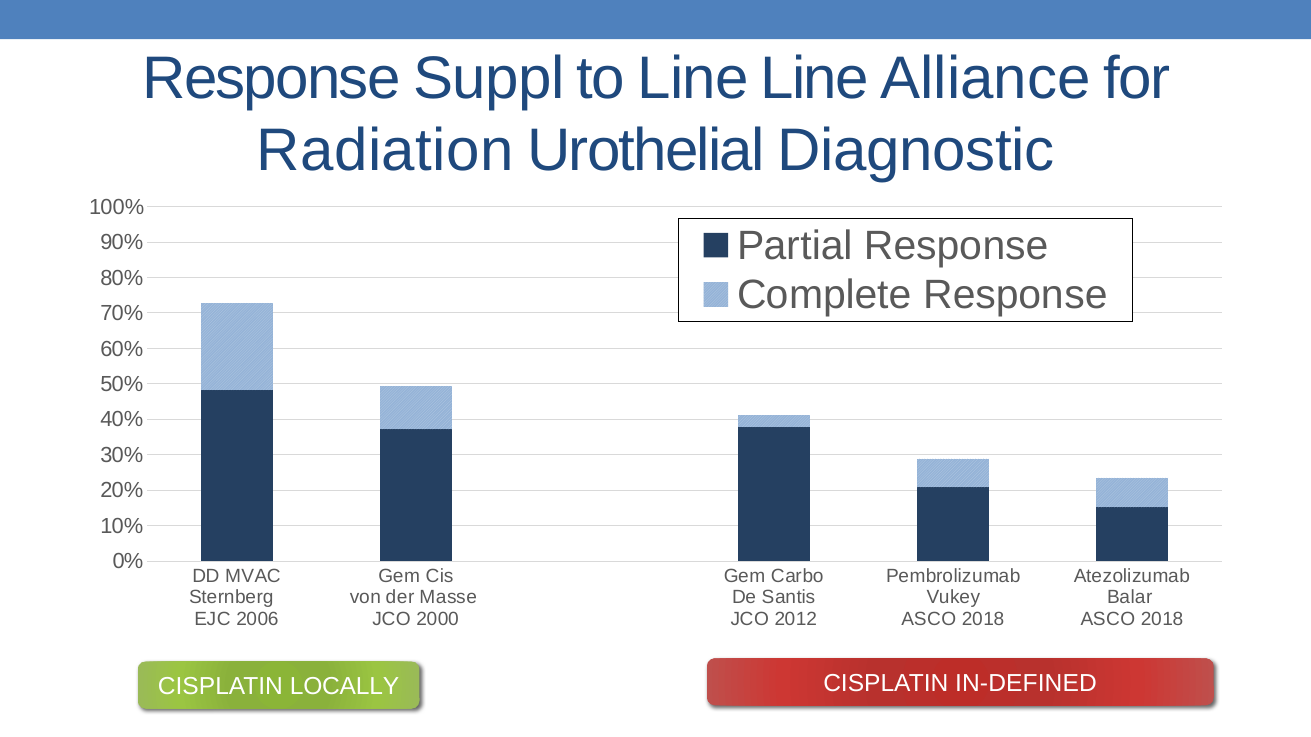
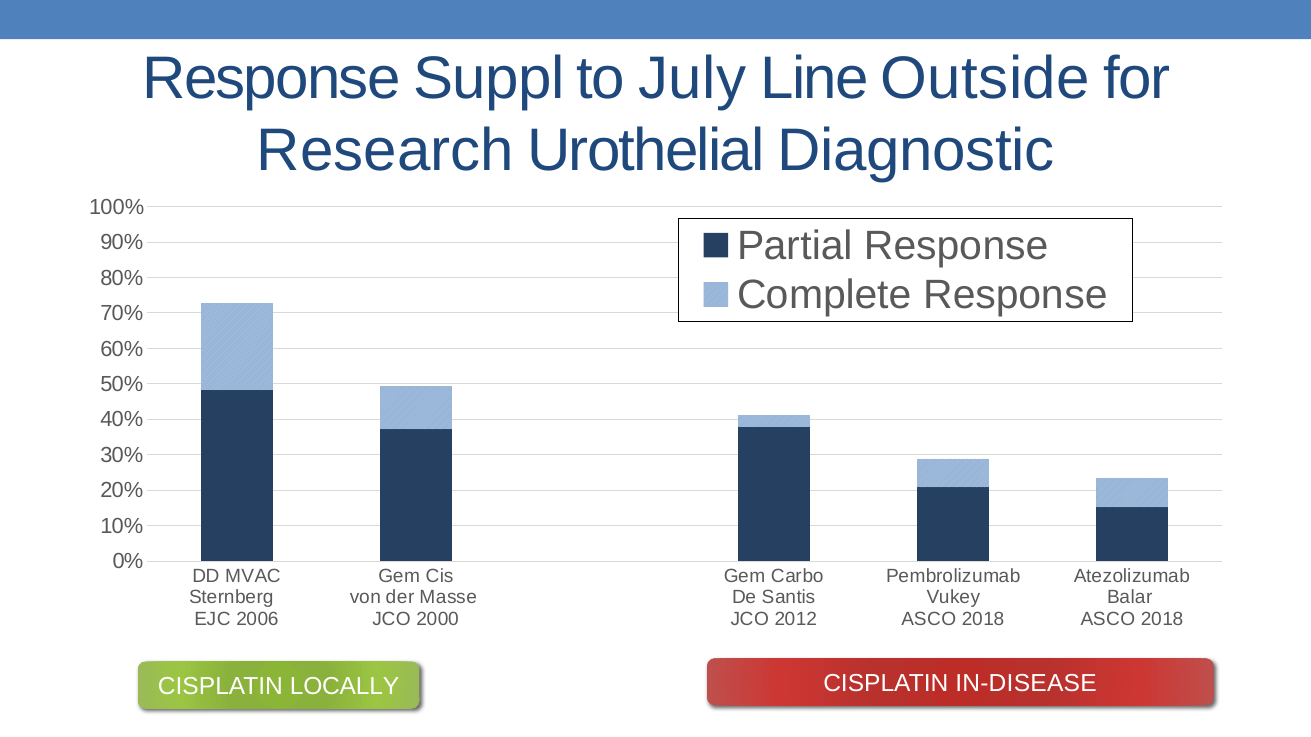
to Line: Line -> July
Alliance: Alliance -> Outside
Radiation: Radiation -> Research
IN-DEFINED: IN-DEFINED -> IN-DISEASE
